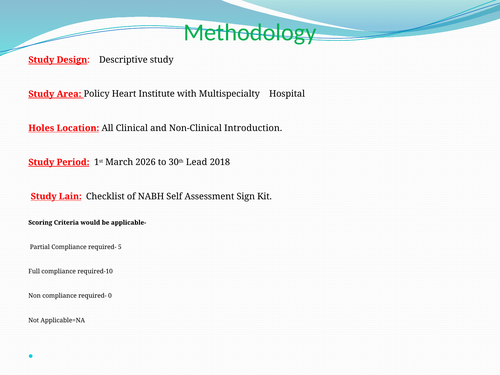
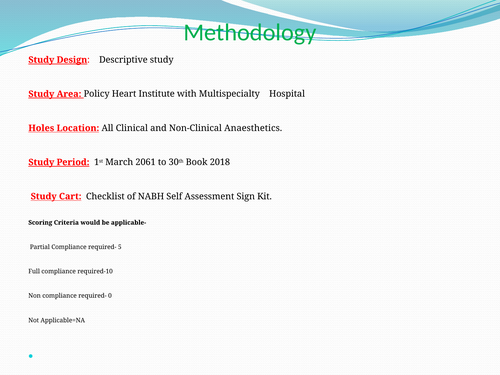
Introduction: Introduction -> Anaesthetics
2026: 2026 -> 2061
Lead: Lead -> Book
Lain: Lain -> Cart
